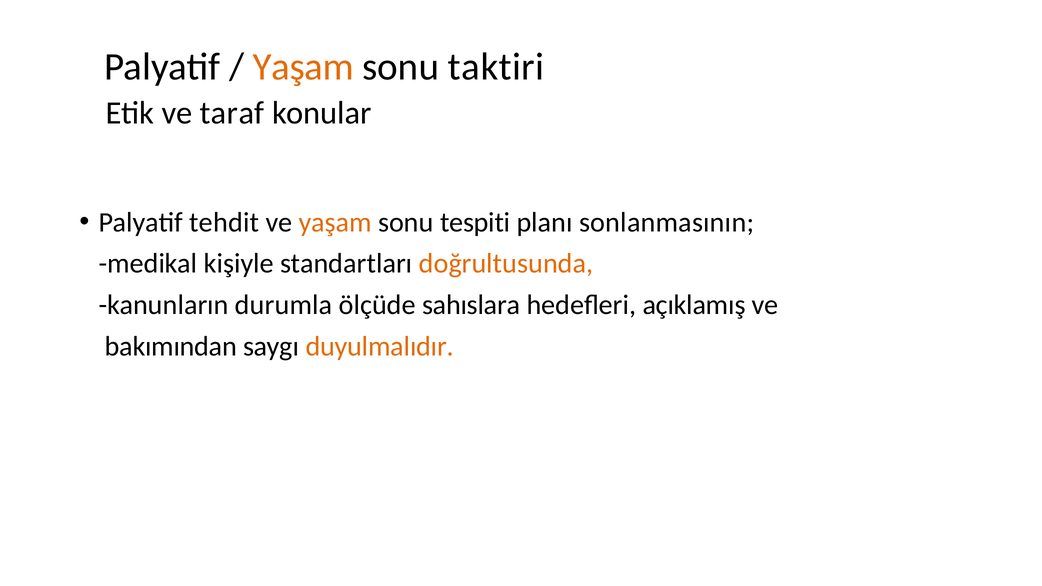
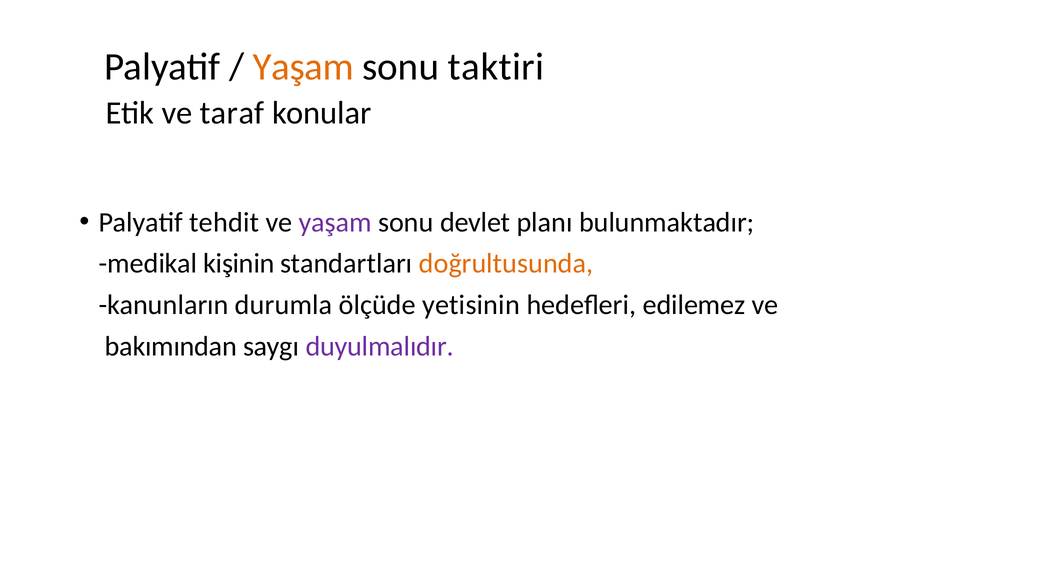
yaşam at (335, 222) colour: orange -> purple
tespiti: tespiti -> devlet
sonlanmasının: sonlanmasının -> bulunmaktadır
kişiyle: kişiyle -> kişinin
sahıslara: sahıslara -> yetisinin
açıklamış: açıklamış -> edilemez
duyulmalıdır colour: orange -> purple
